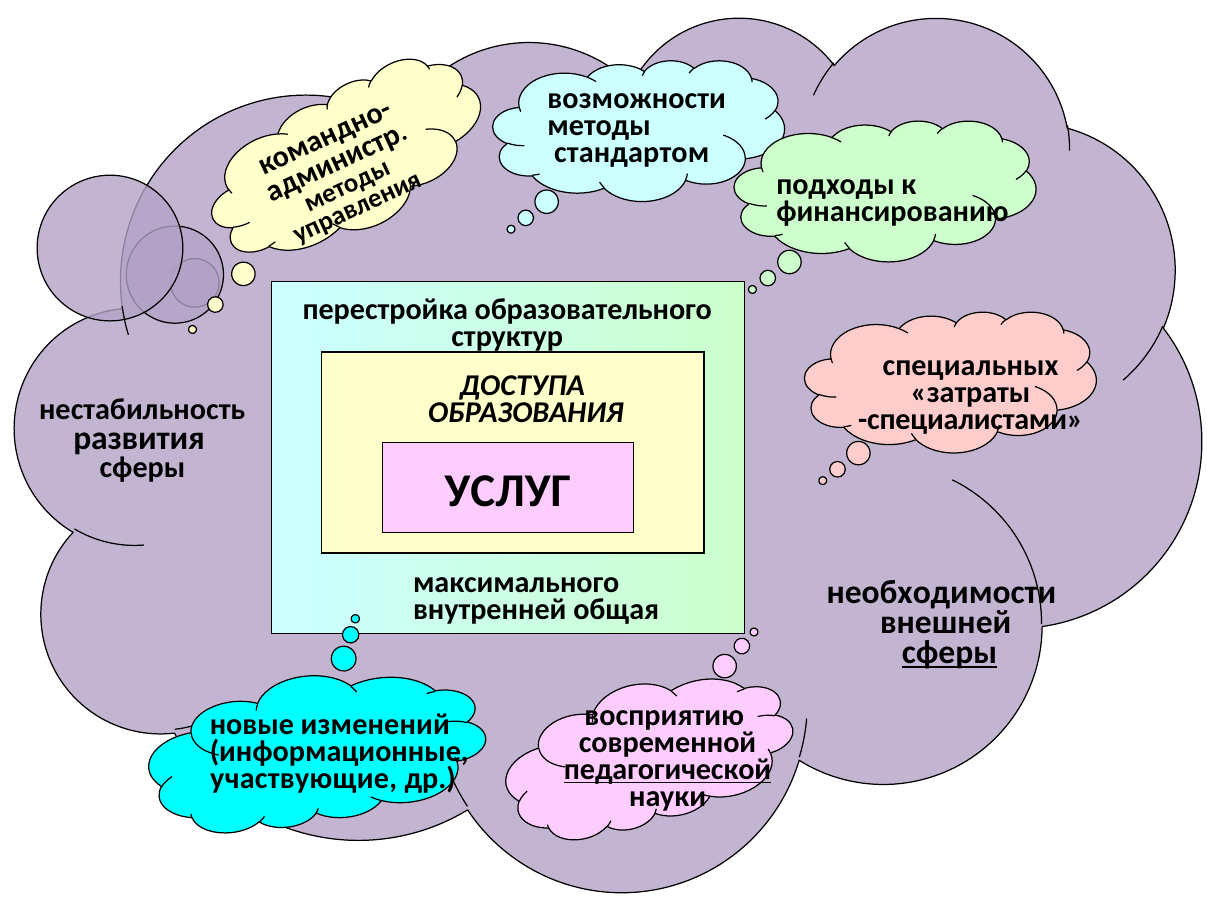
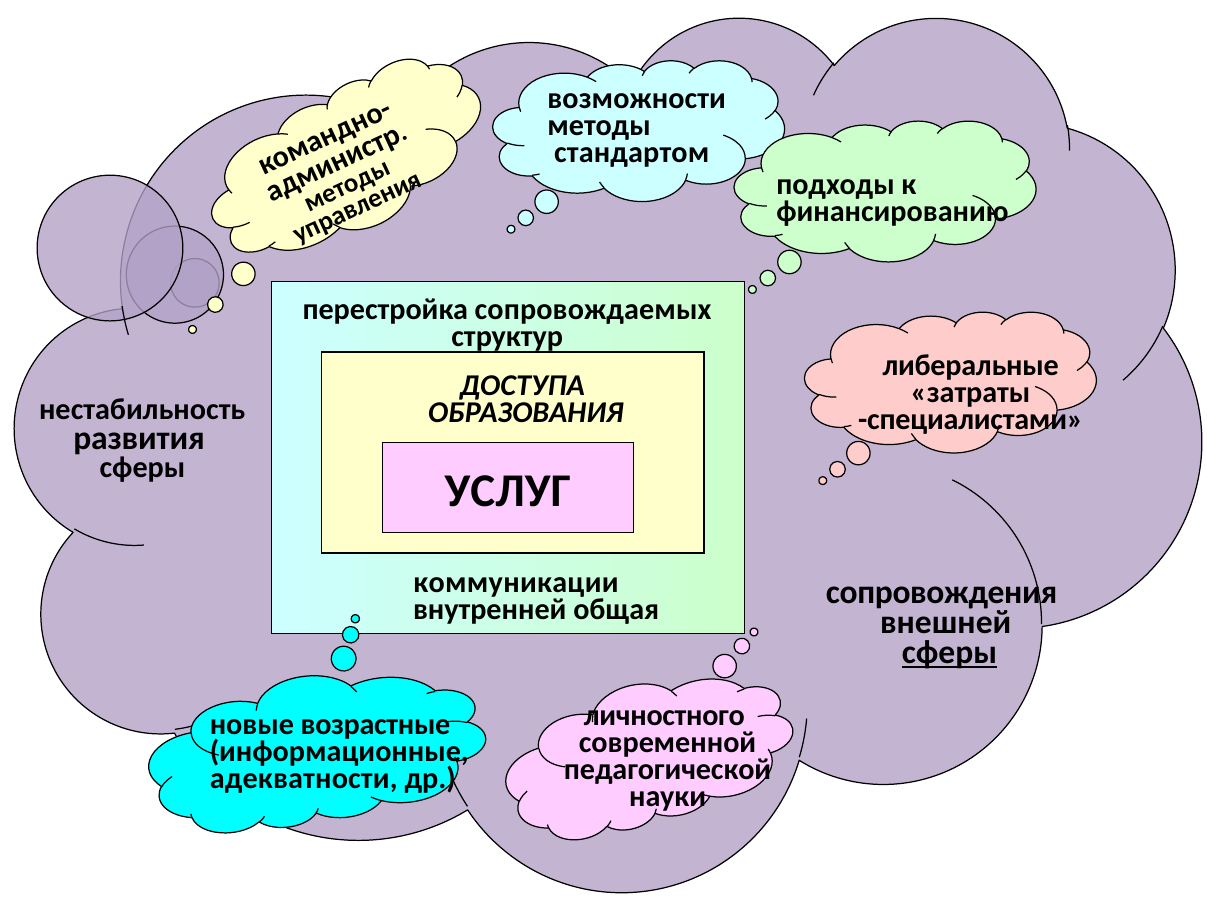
образовательного: образовательного -> сопровождаемых
специальных: специальных -> либеральные
максимального: максимального -> коммуникации
необходимости: необходимости -> сопровождения
восприятию: восприятию -> личностного
изменений: изменений -> возрастные
педагогической underline: present -> none
участвующие: участвующие -> адекватности
